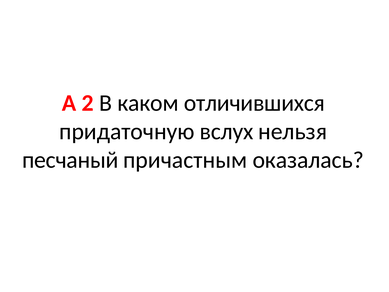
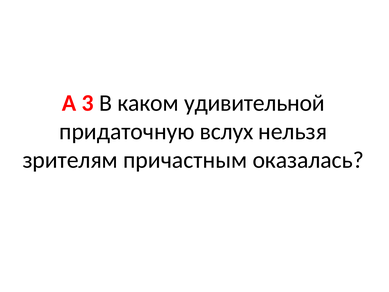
2: 2 -> 3
отличившихся: отличившихся -> удивительной
песчаный: песчаный -> зрителям
